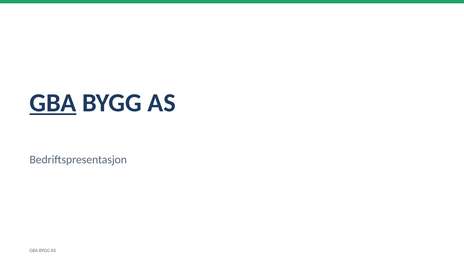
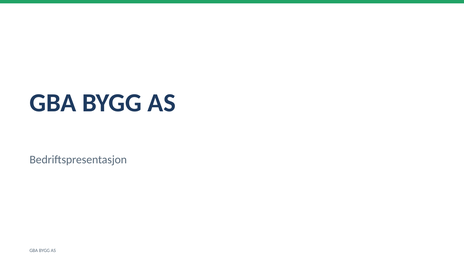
GBA at (53, 103) underline: present -> none
